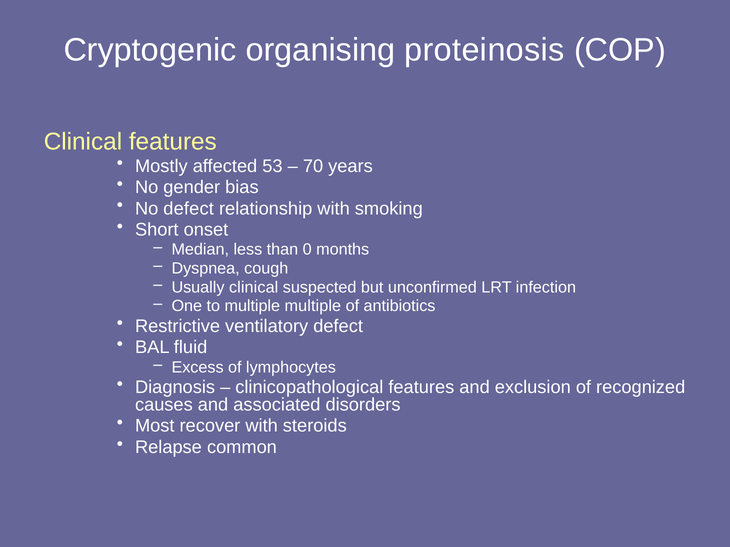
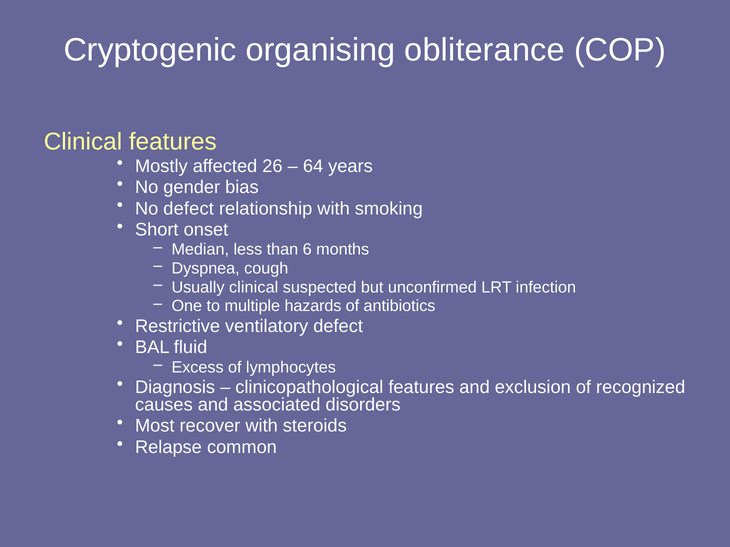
proteinosis: proteinosis -> obliterance
53: 53 -> 26
70: 70 -> 64
0: 0 -> 6
multiple multiple: multiple -> hazards
